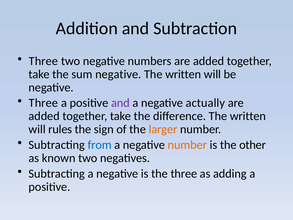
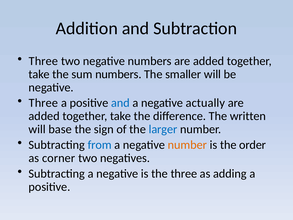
sum negative: negative -> numbers
written at (183, 74): written -> smaller
and at (120, 103) colour: purple -> blue
rules: rules -> base
larger colour: orange -> blue
other: other -> order
known: known -> corner
